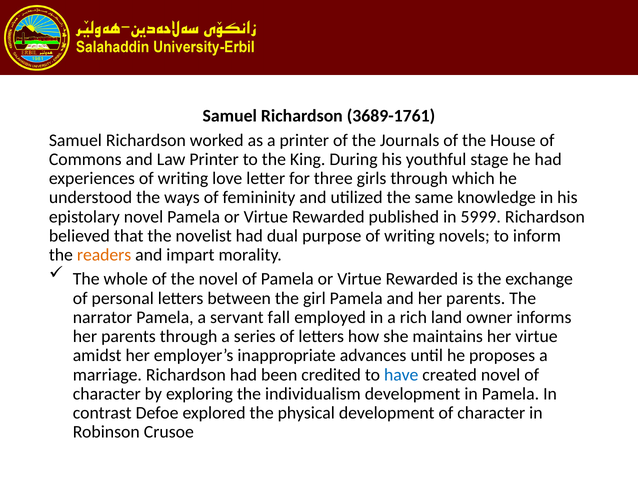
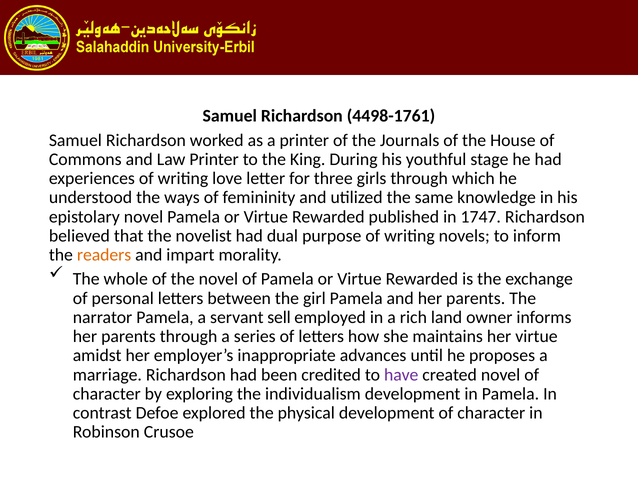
3689-1761: 3689-1761 -> 4498-1761
5999: 5999 -> 1747
fall: fall -> sell
have colour: blue -> purple
